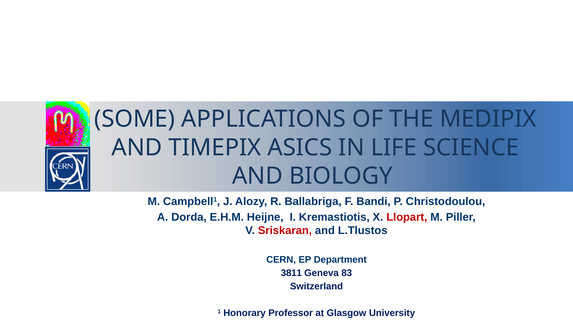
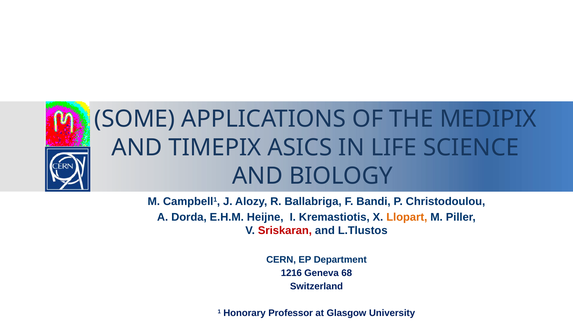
Llopart colour: red -> orange
3811: 3811 -> 1216
83: 83 -> 68
